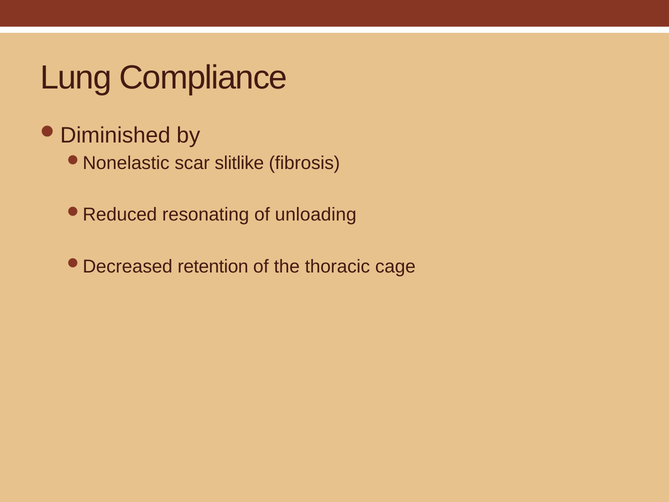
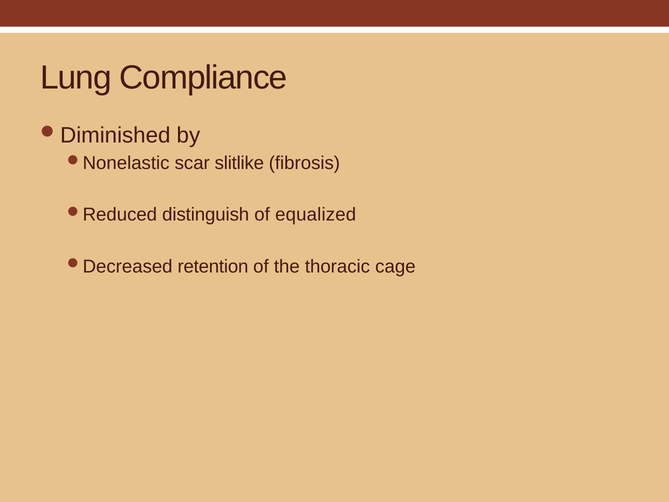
resonating: resonating -> distinguish
unloading: unloading -> equalized
